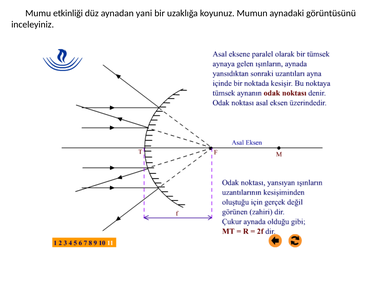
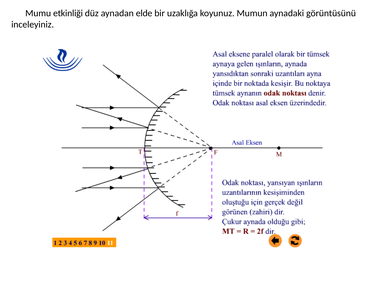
yani: yani -> elde
